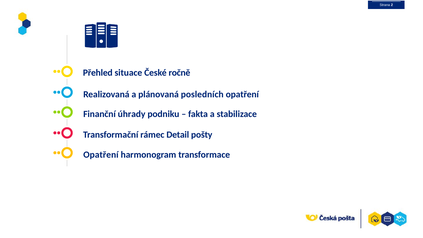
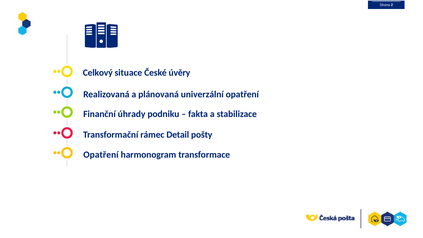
Přehled: Přehled -> Celkový
ročně: ročně -> úvěry
posledních: posledních -> univerzální
